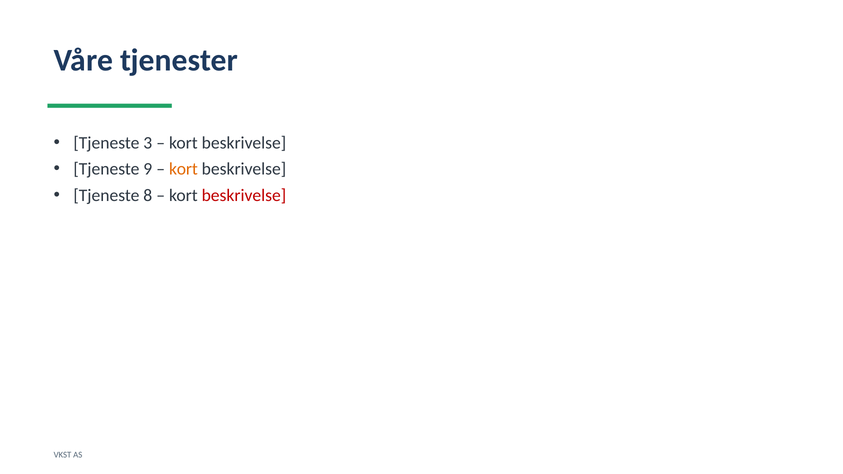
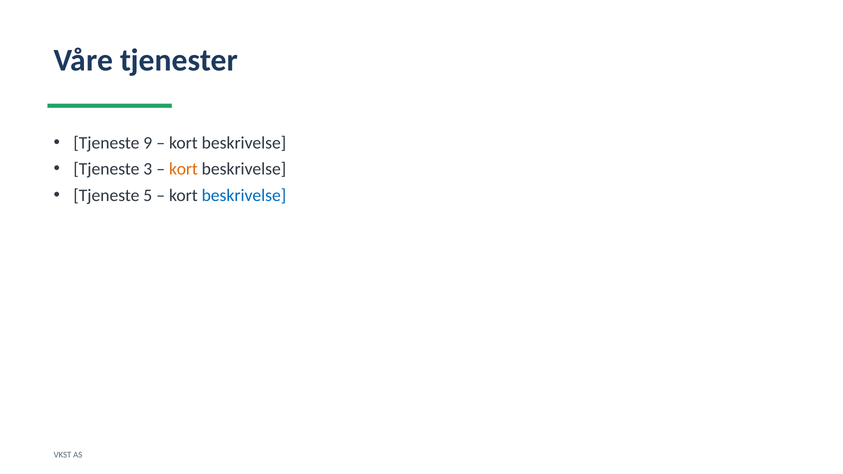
3: 3 -> 9
9: 9 -> 3
8: 8 -> 5
beskrivelse at (244, 195) colour: red -> blue
